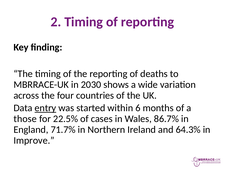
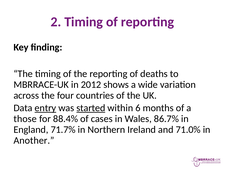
2030: 2030 -> 2012
started underline: none -> present
22.5%: 22.5% -> 88.4%
64.3%: 64.3% -> 71.0%
Improve: Improve -> Another
